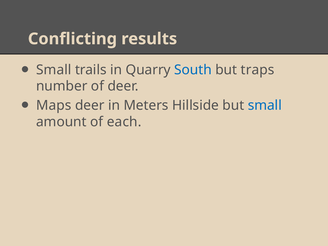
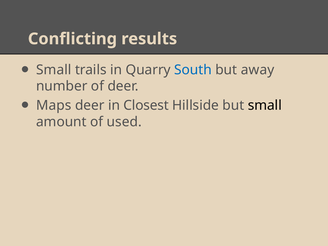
traps: traps -> away
Meters: Meters -> Closest
small at (265, 105) colour: blue -> black
each: each -> used
